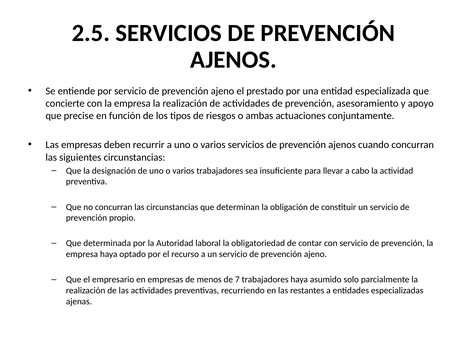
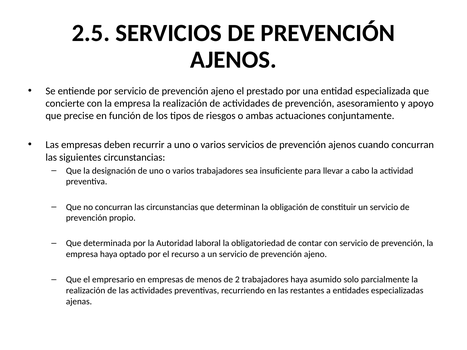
7: 7 -> 2
